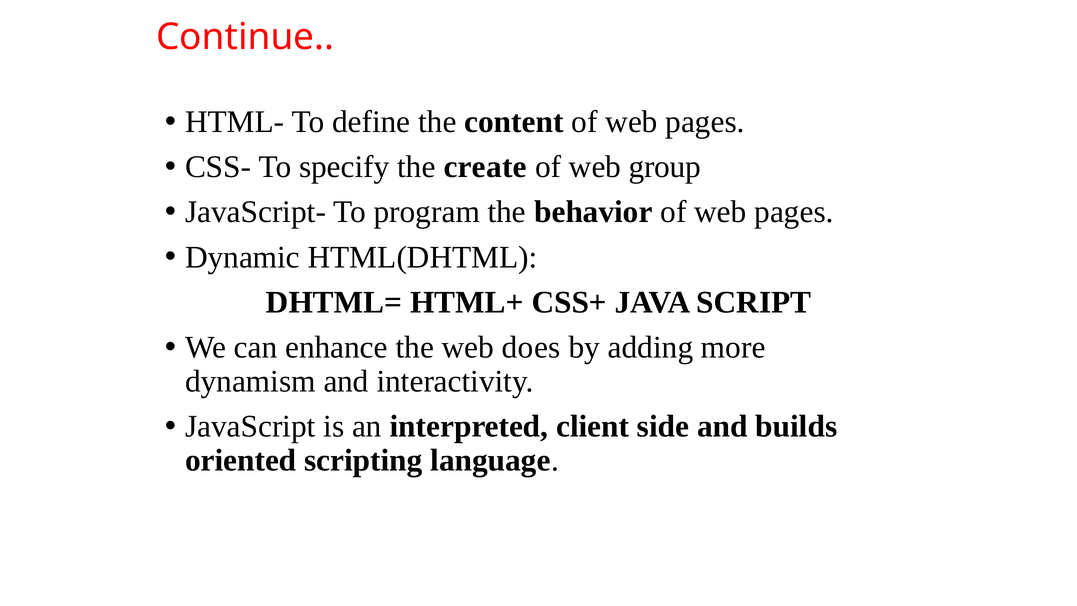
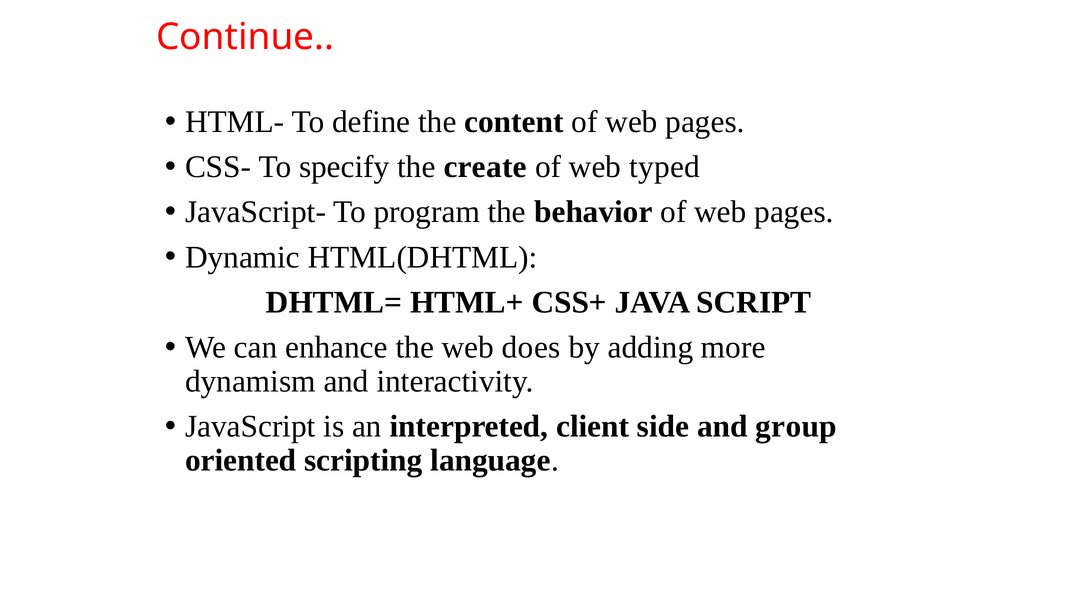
group: group -> typed
builds: builds -> group
